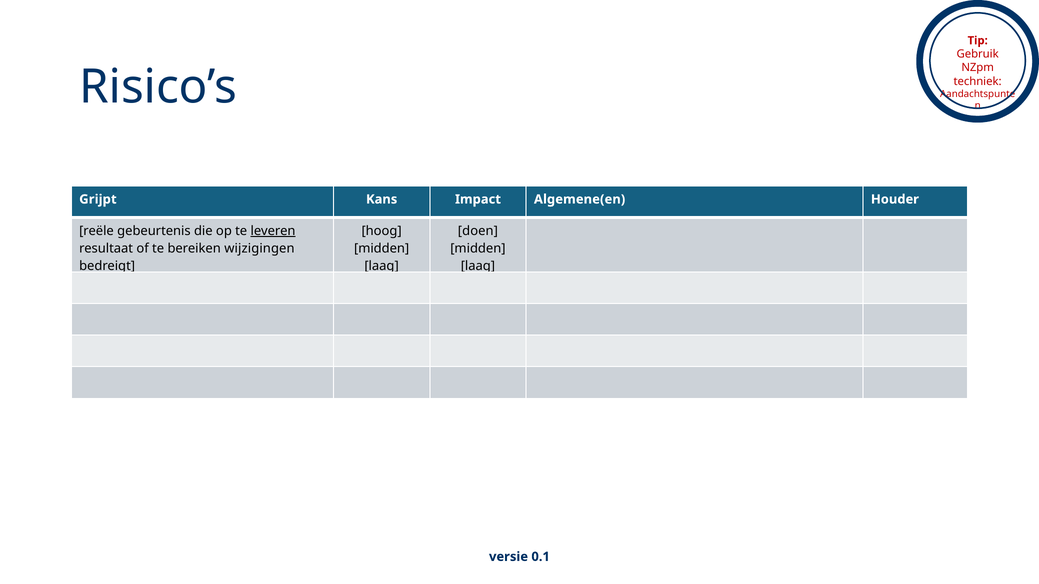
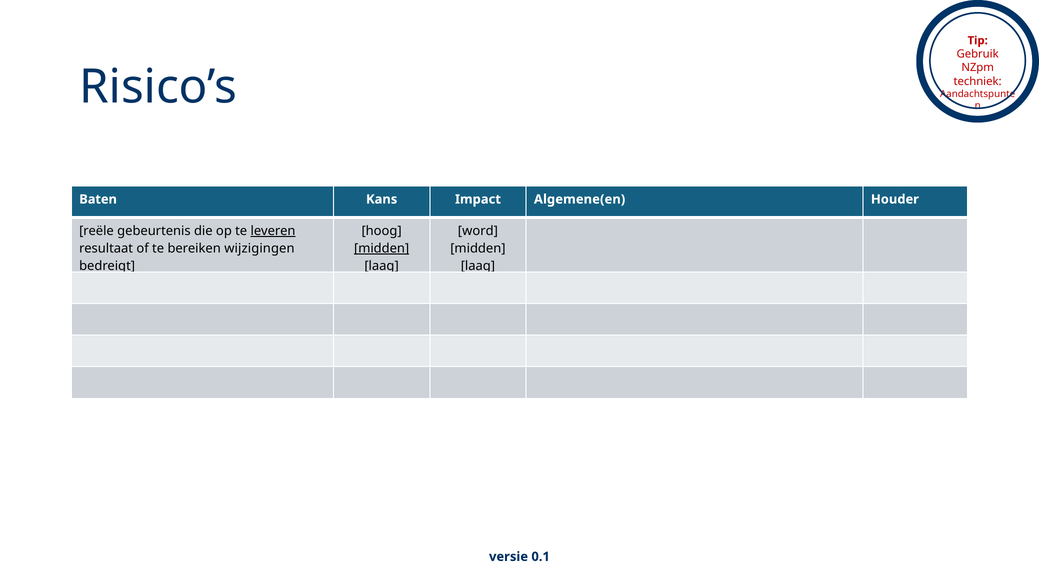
Grijpt: Grijpt -> Baten
doen: doen -> word
midden at (382, 249) underline: none -> present
